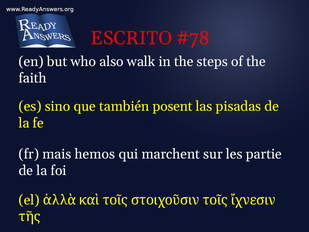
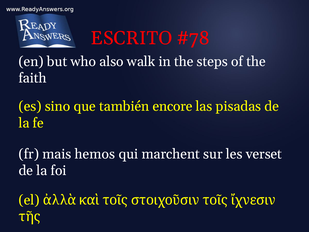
posent: posent -> encore
partie: partie -> verset
